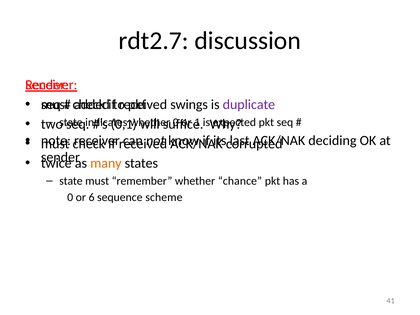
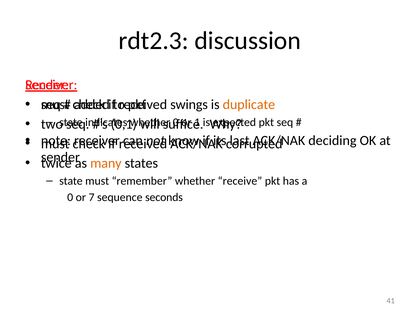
rdt2.7: rdt2.7 -> rdt2.3
duplicate colour: purple -> orange
chance: chance -> receive
6: 6 -> 7
scheme: scheme -> seconds
